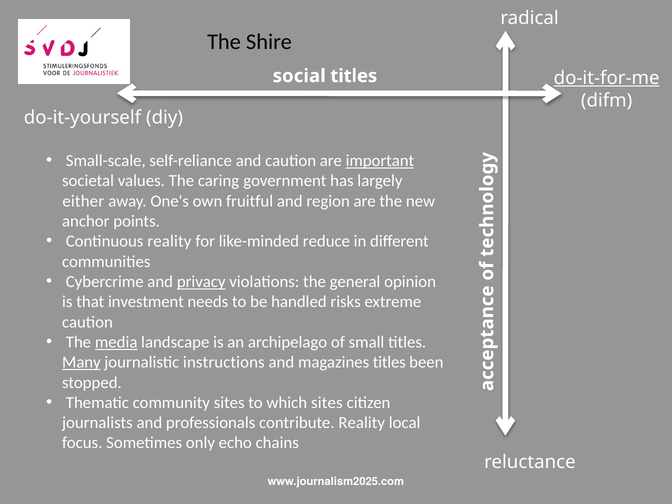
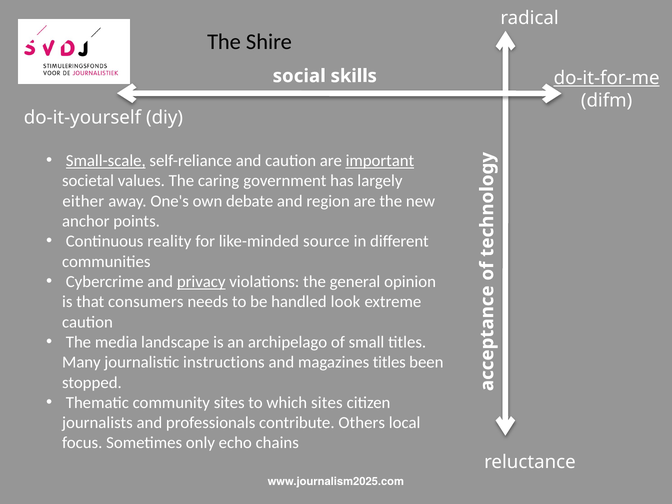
social titles: titles -> skills
Small-scale underline: none -> present
fruitful: fruitful -> debate
reduce: reduce -> source
investment: investment -> consumers
risks: risks -> look
media underline: present -> none
Many underline: present -> none
contribute Reality: Reality -> Others
